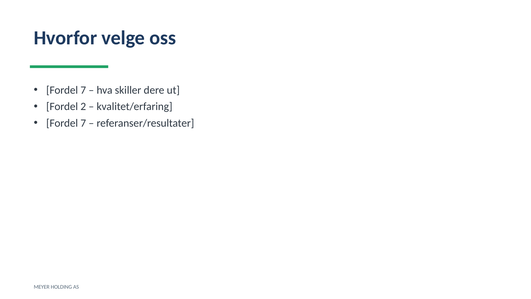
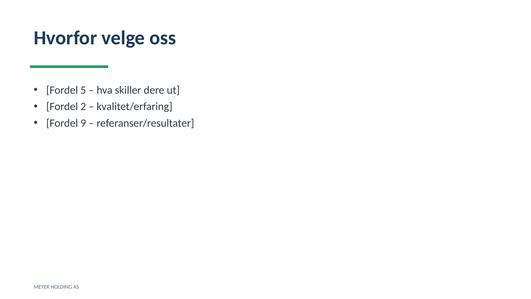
7 at (83, 90): 7 -> 5
7 at (83, 123): 7 -> 9
